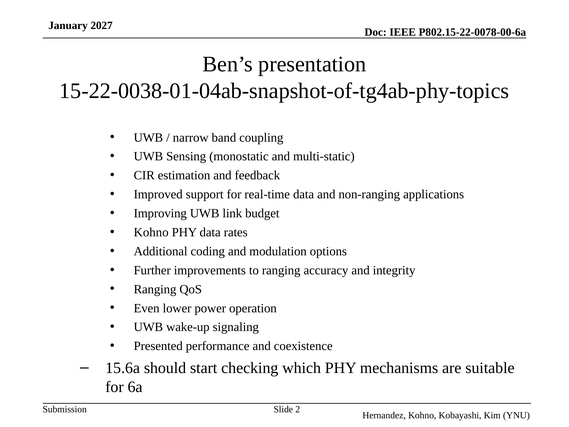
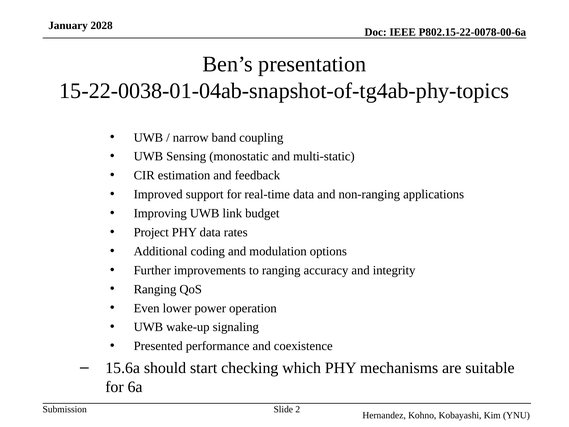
2027: 2027 -> 2028
Kohno at (151, 232): Kohno -> Project
